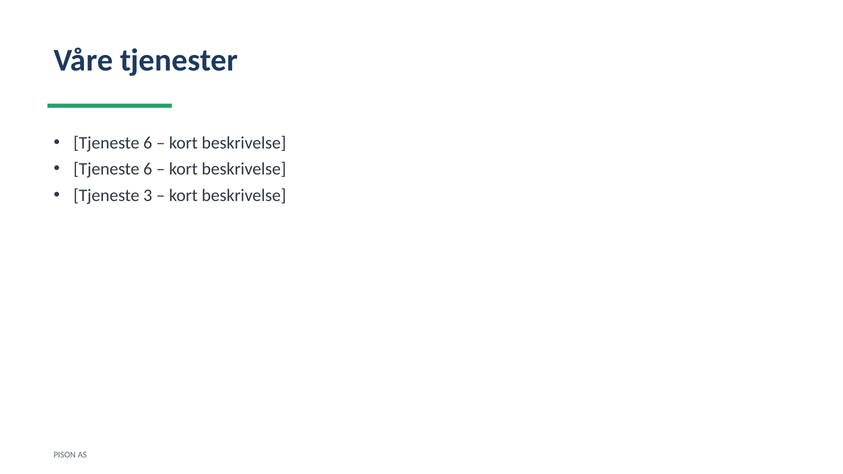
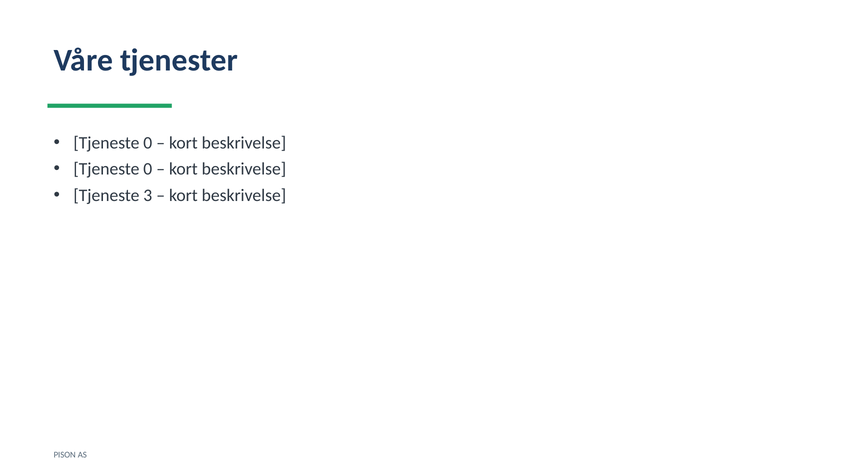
6 at (148, 143): 6 -> 0
6 at (148, 169): 6 -> 0
